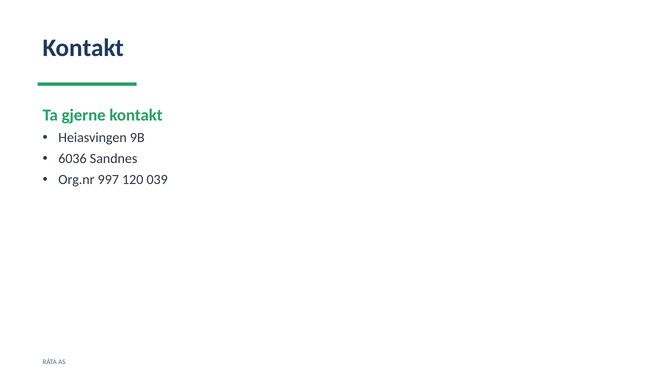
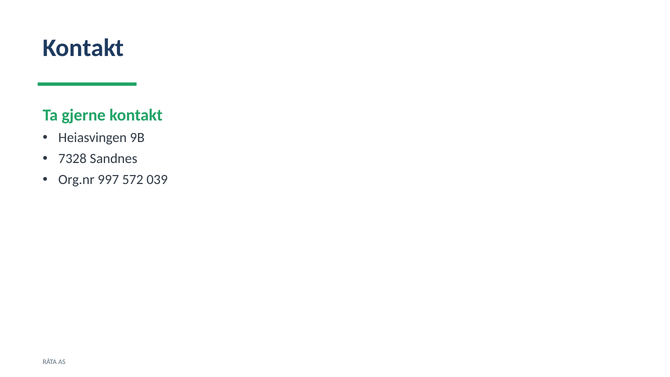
6036: 6036 -> 7328
120: 120 -> 572
